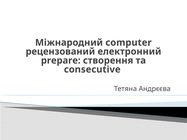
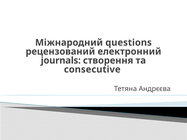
computer: computer -> questions
prepare: prepare -> journals
